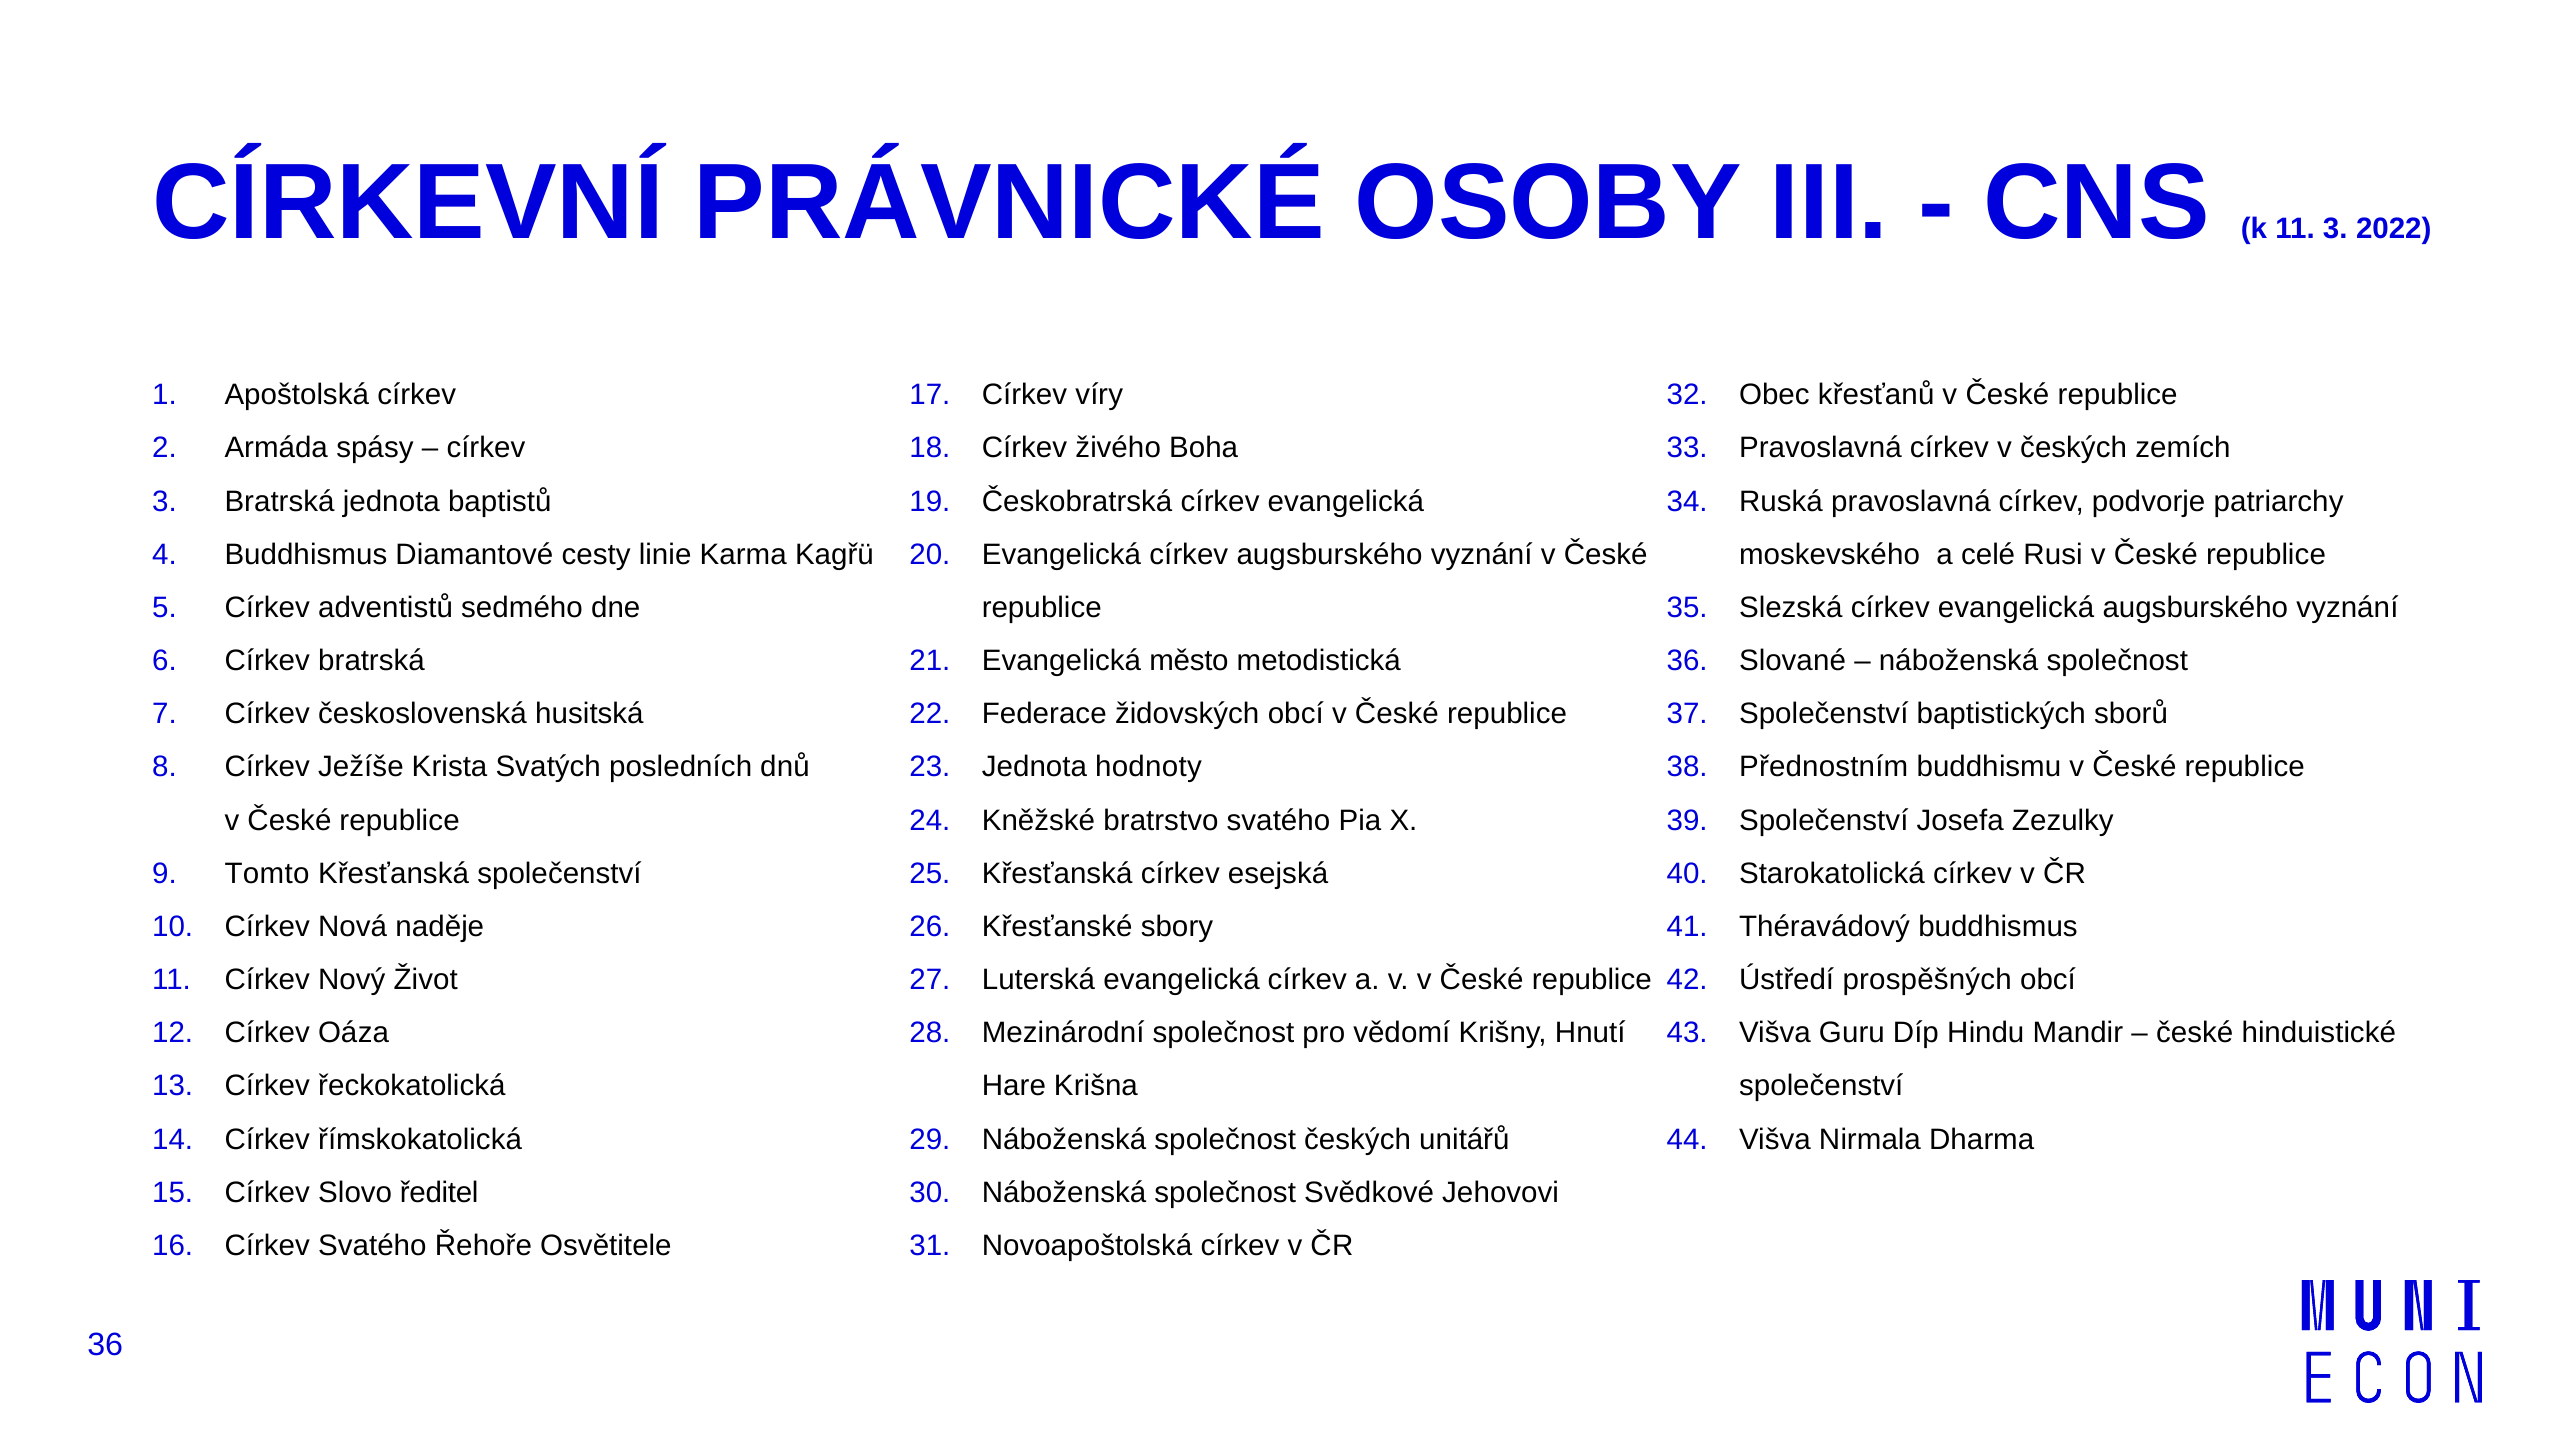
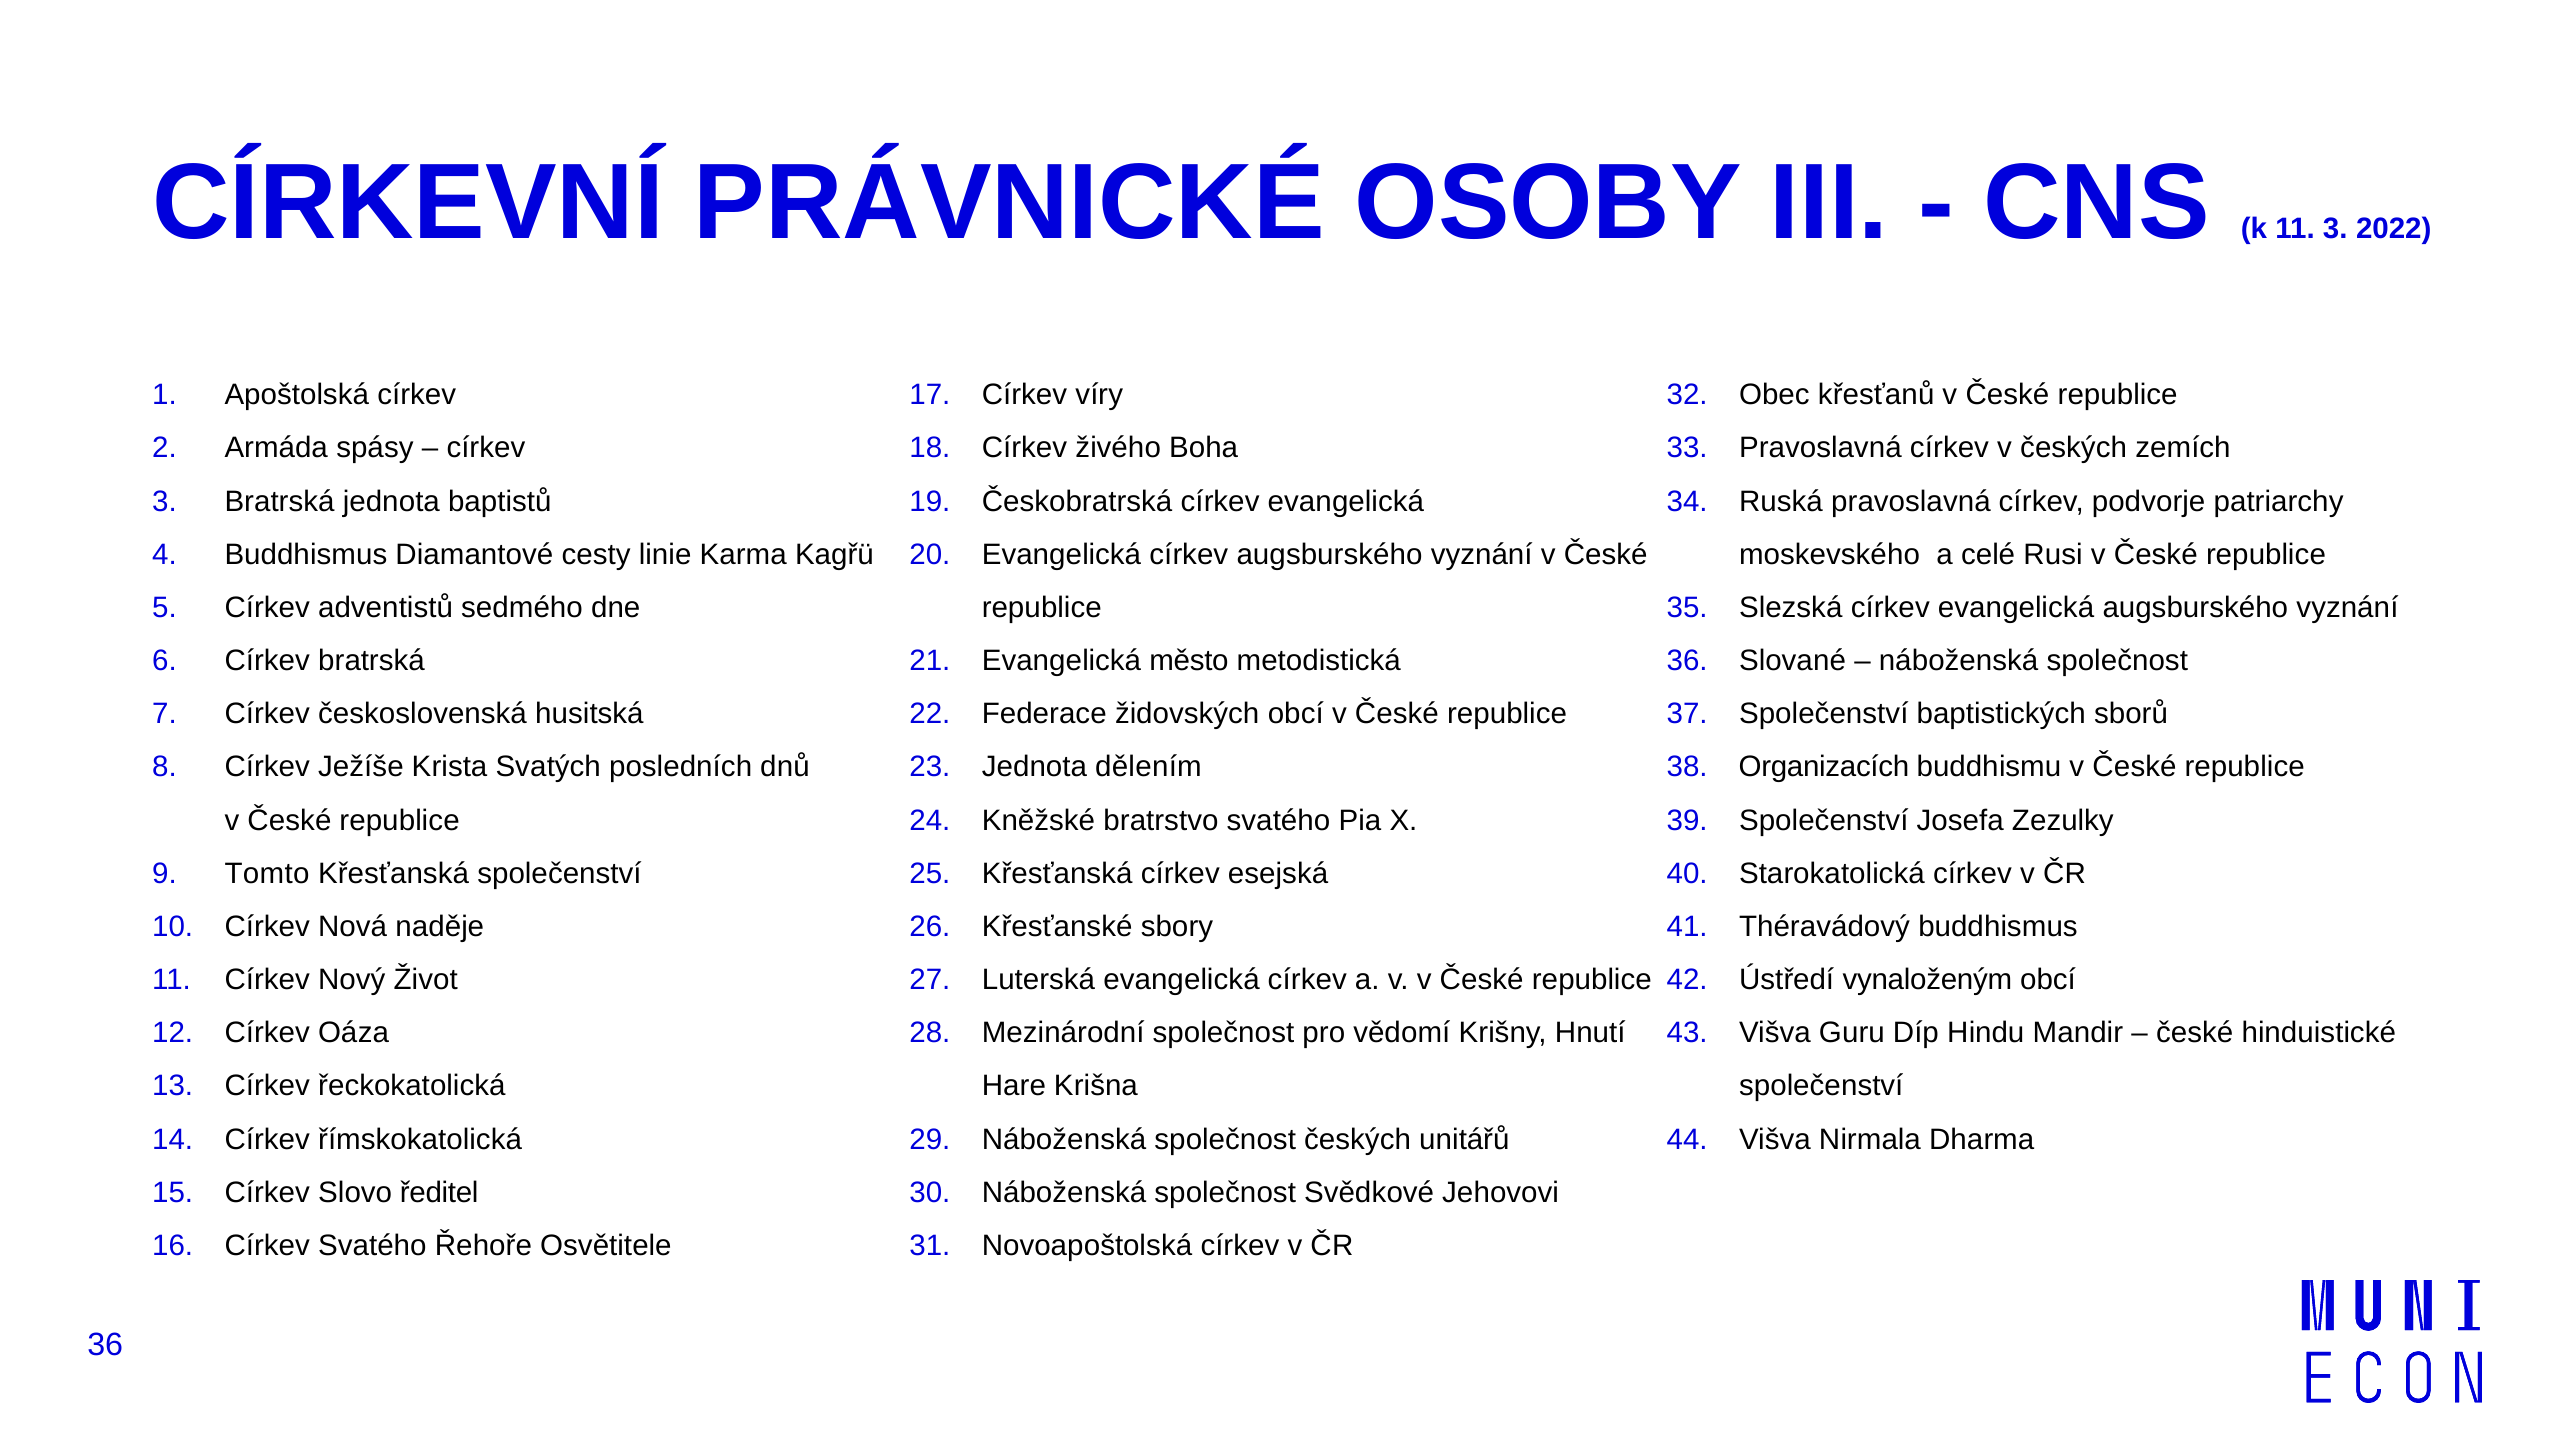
hodnoty: hodnoty -> dělením
Přednostním: Přednostním -> Organizacích
prospěšných: prospěšných -> vynaloženým
